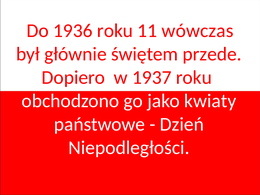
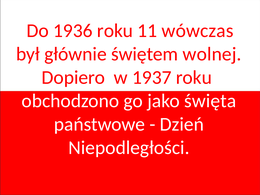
przede: przede -> wolnej
kwiaty: kwiaty -> święta
